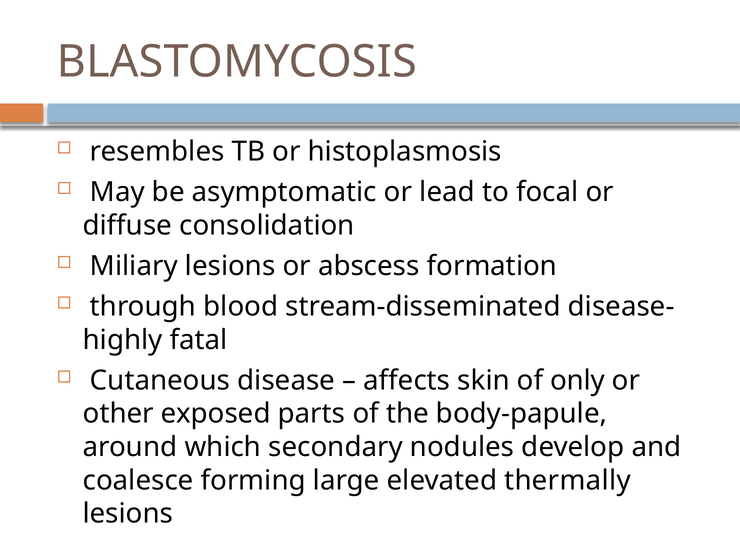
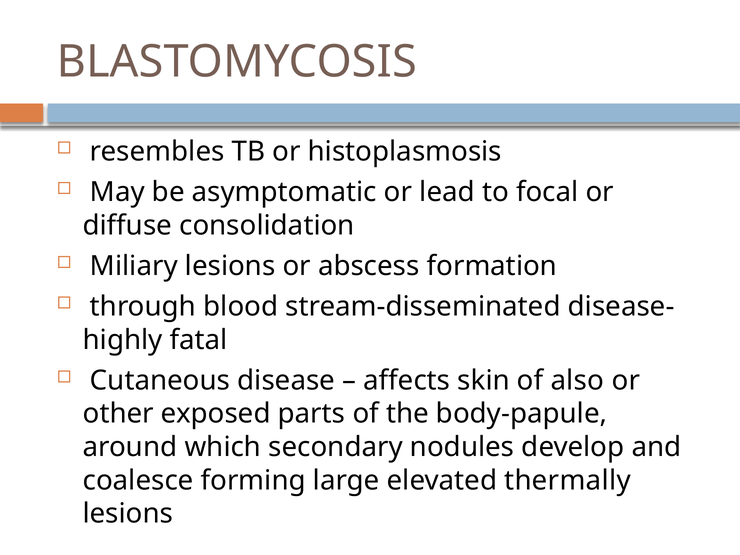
only: only -> also
